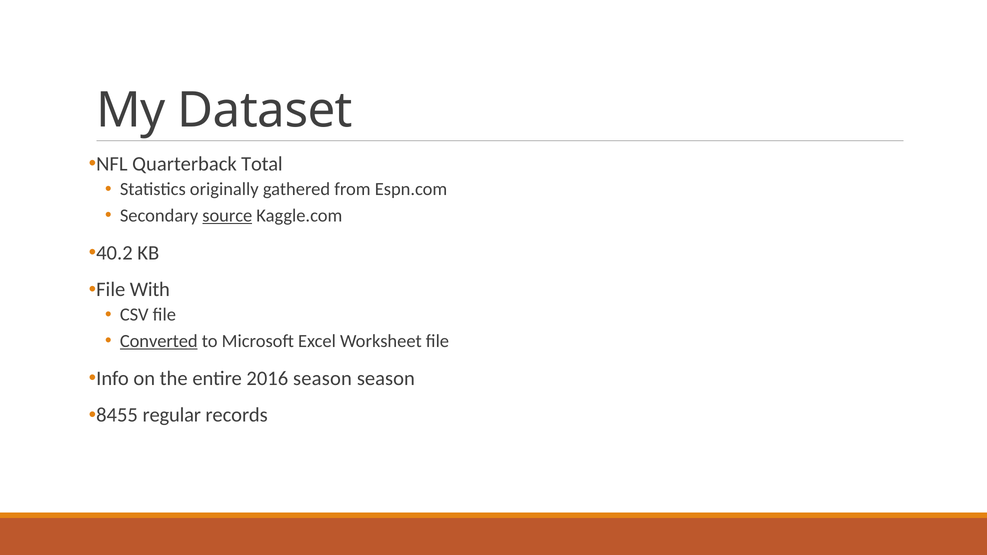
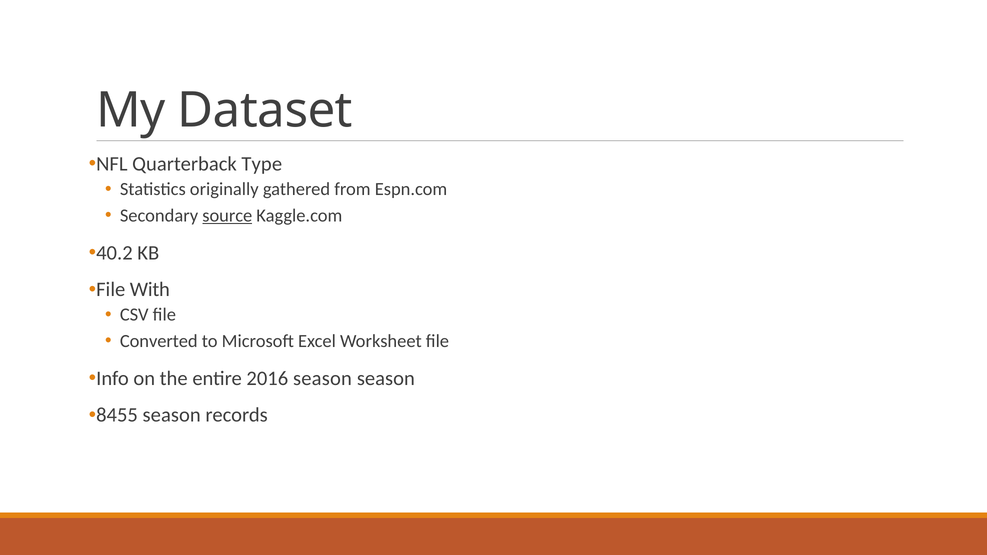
Total: Total -> Type
Converted underline: present -> none
regular at (172, 415): regular -> season
